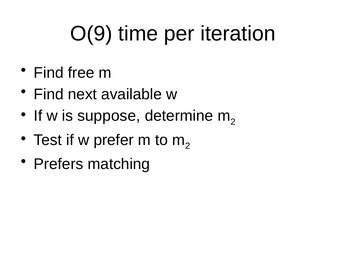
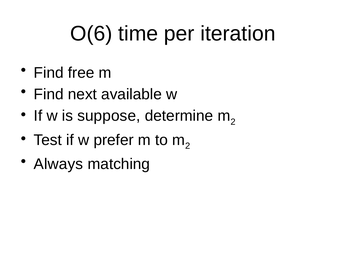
O(9: O(9 -> O(6
Prefers: Prefers -> Always
